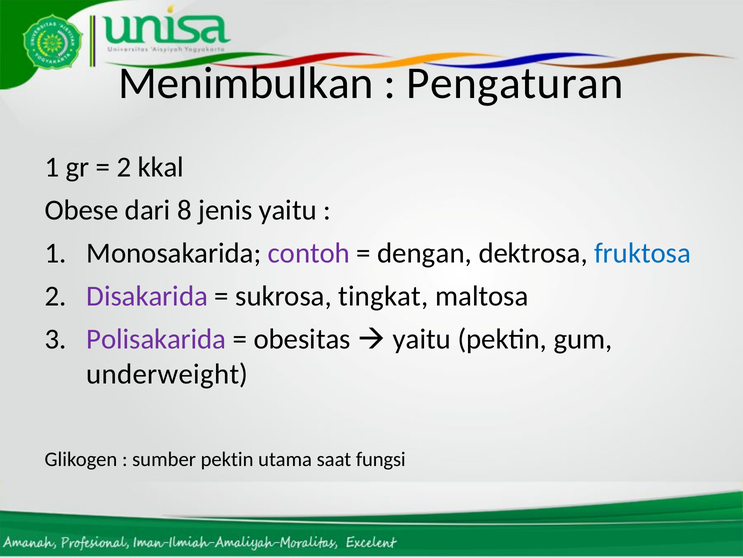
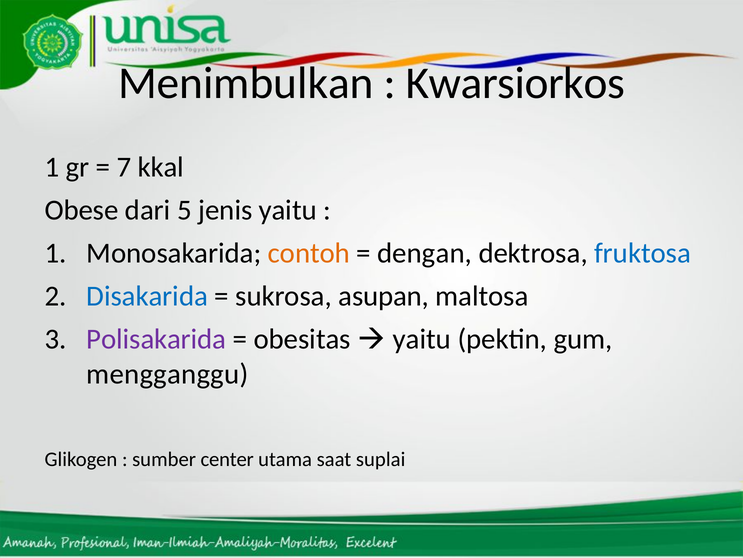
Pengaturan: Pengaturan -> Kwarsiorkos
2 at (124, 167): 2 -> 7
8: 8 -> 5
contoh colour: purple -> orange
Disakarida colour: purple -> blue
tingkat: tingkat -> asupan
underweight: underweight -> mengganggu
sumber pektin: pektin -> center
fungsi: fungsi -> suplai
